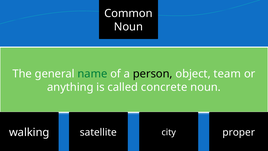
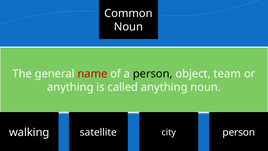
name colour: green -> red
called concrete: concrete -> anything
city proper: proper -> person
